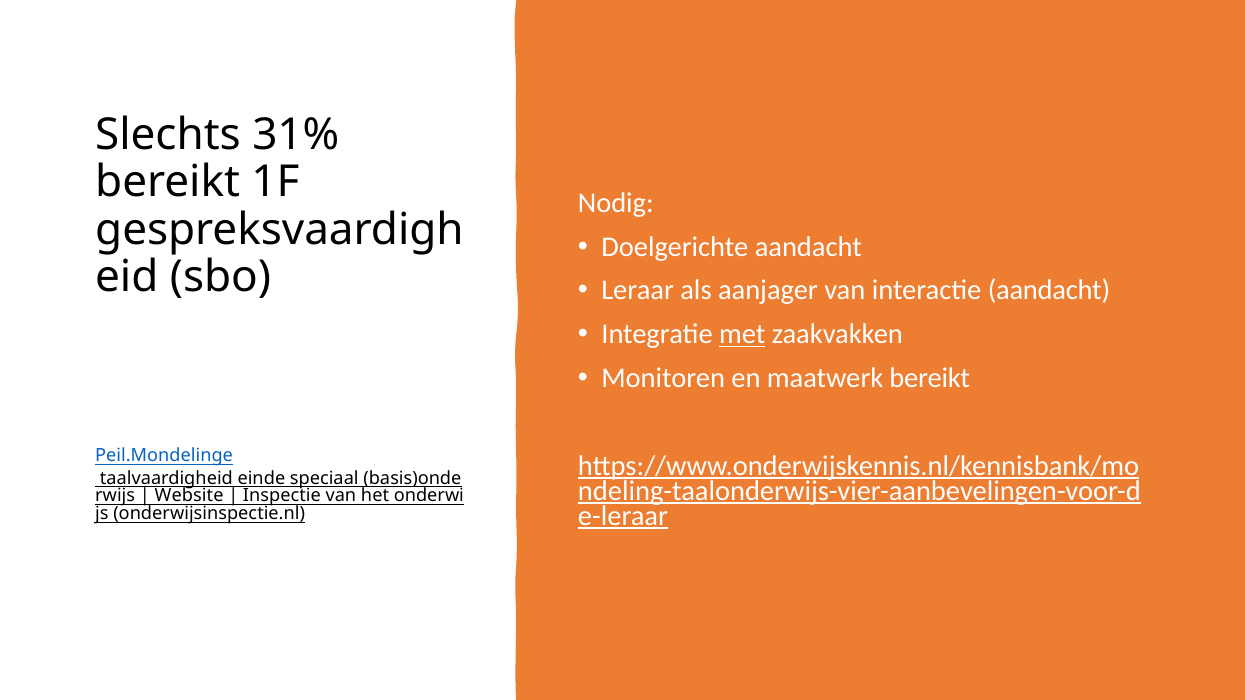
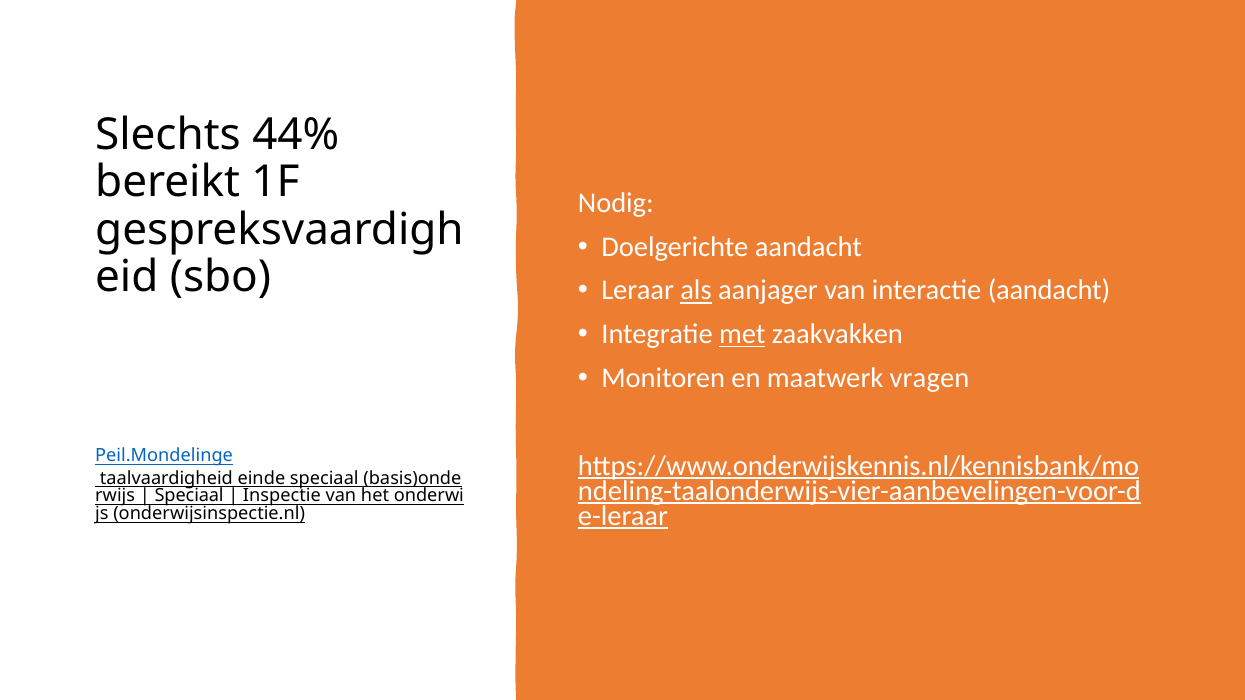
31%: 31% -> 44%
als underline: none -> present
maatwerk bereikt: bereikt -> vragen
Website at (189, 496): Website -> Speciaal
